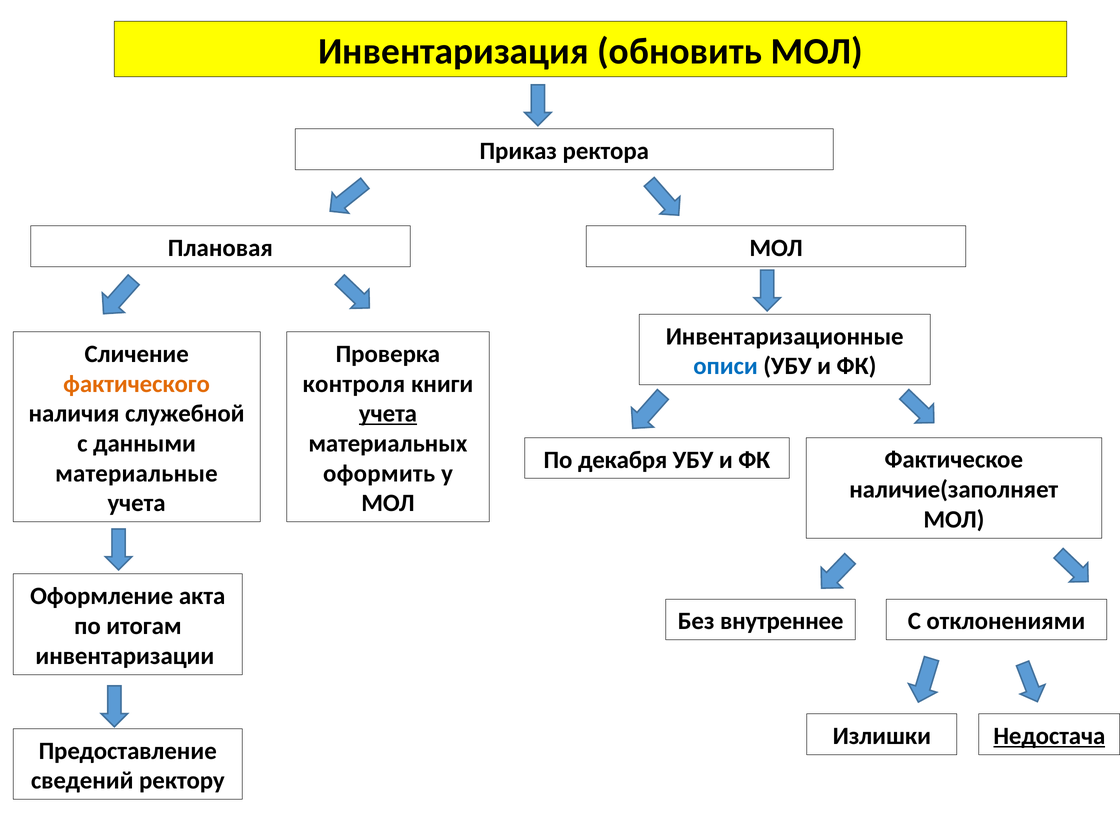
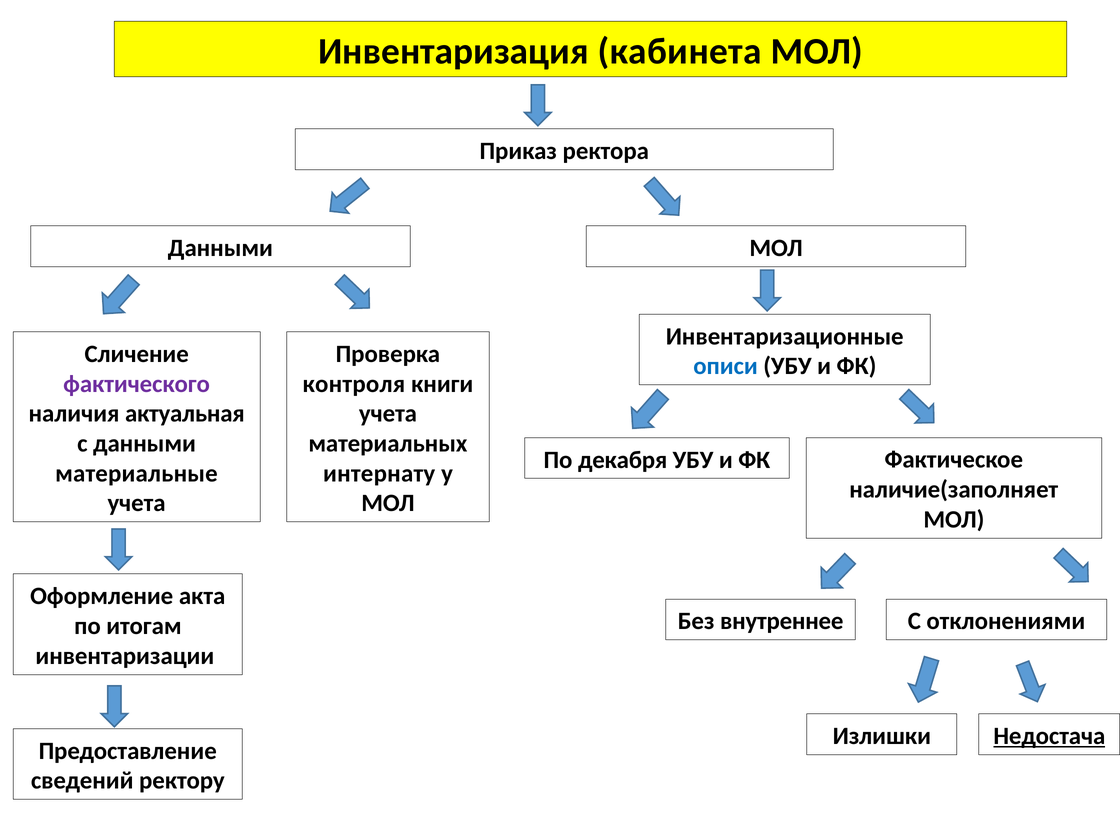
обновить: обновить -> кабинета
Плановая at (220, 248): Плановая -> Данными
фактического colour: orange -> purple
служебной: служебной -> актуальная
учета at (388, 414) underline: present -> none
оформить: оформить -> интернату
